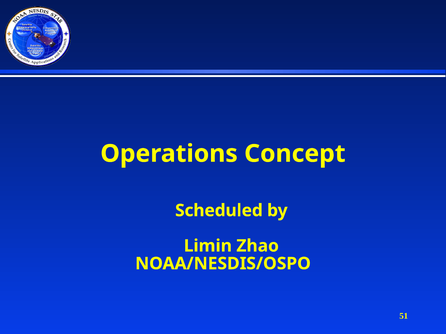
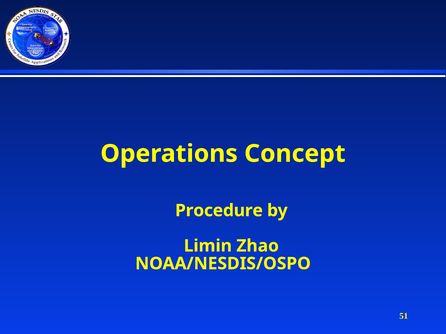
Scheduled: Scheduled -> Procedure
